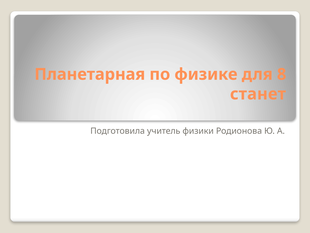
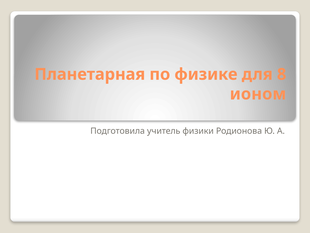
станет: станет -> ионом
